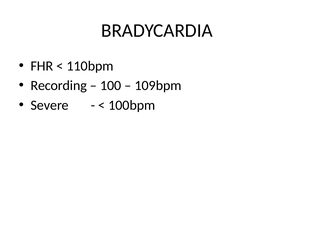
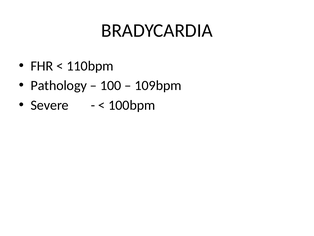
Recording: Recording -> Pathology
